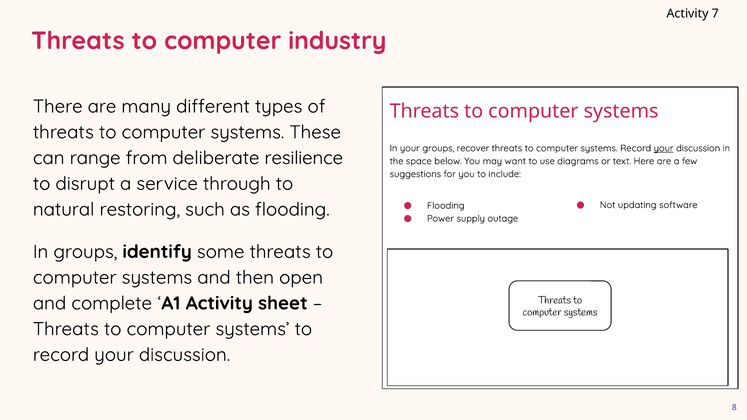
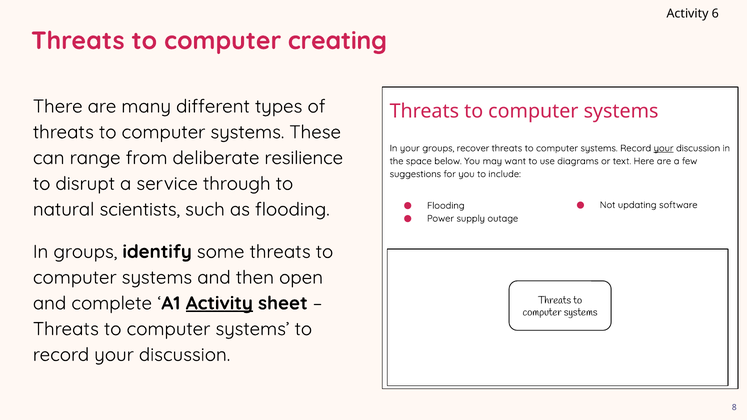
7: 7 -> 6
industry: industry -> creating
restoring: restoring -> scientists
Activity at (219, 303) underline: none -> present
